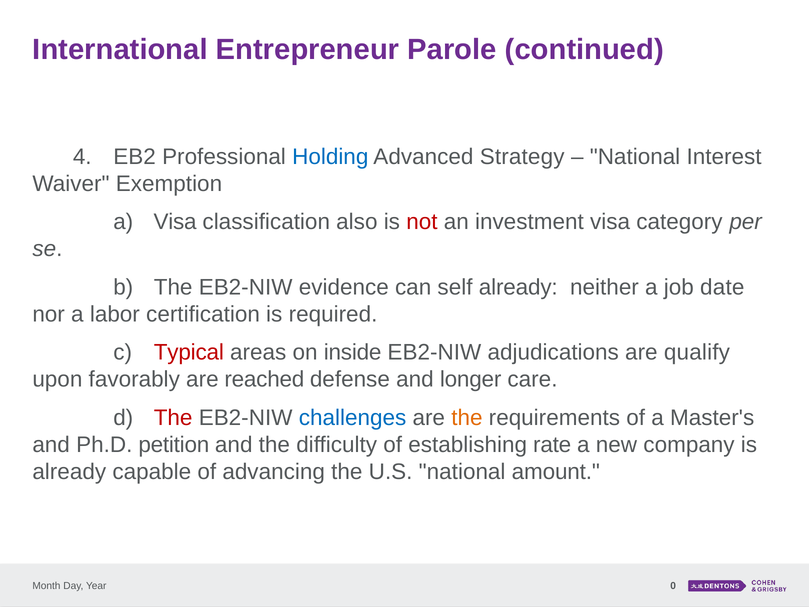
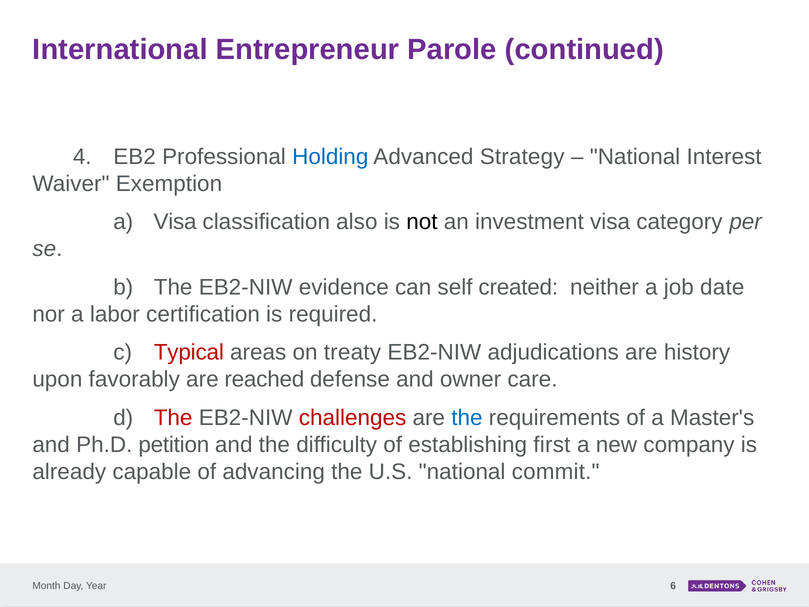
not colour: red -> black
self already: already -> created
inside: inside -> treaty
qualify: qualify -> history
longer: longer -> owner
challenges colour: blue -> red
the at (467, 417) colour: orange -> blue
rate: rate -> first
amount: amount -> commit
0: 0 -> 6
